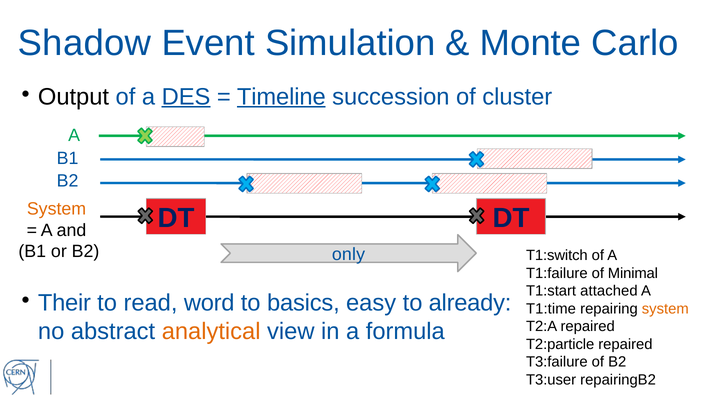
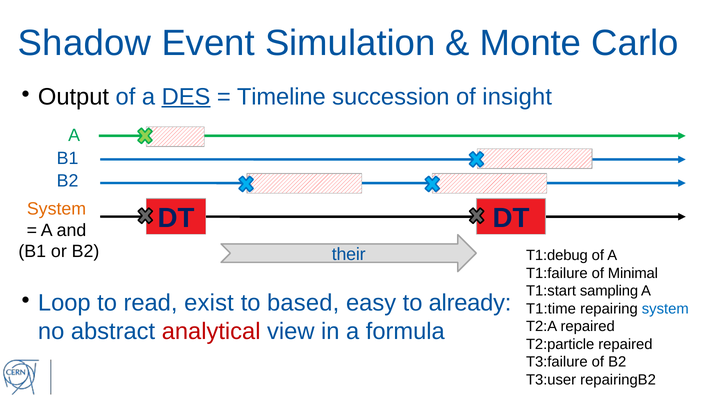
Timeline underline: present -> none
cluster: cluster -> insight
only: only -> their
T1:switch: T1:switch -> T1:debug
attached: attached -> sampling
Their: Their -> Loop
word: word -> exist
basics: basics -> based
system at (665, 309) colour: orange -> blue
analytical colour: orange -> red
